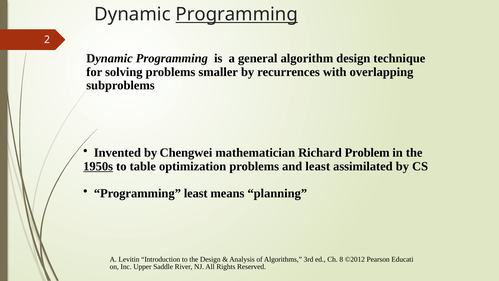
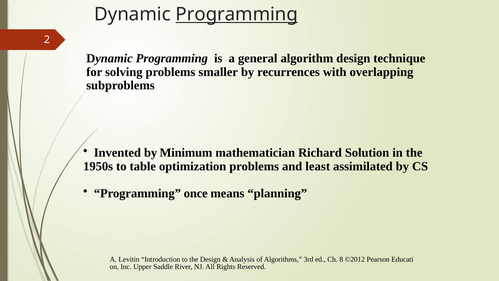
Chengwei: Chengwei -> Minimum
Problem: Problem -> Solution
1950s underline: present -> none
Programming least: least -> once
